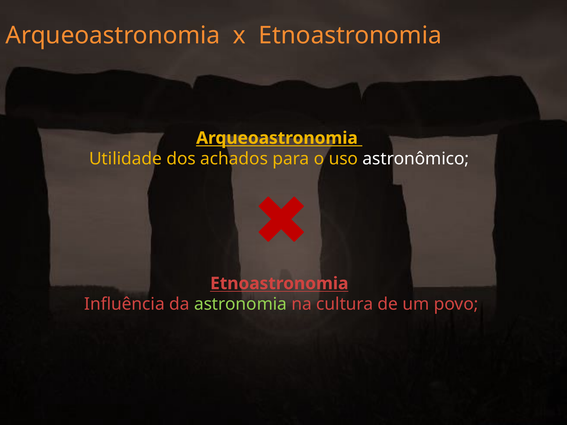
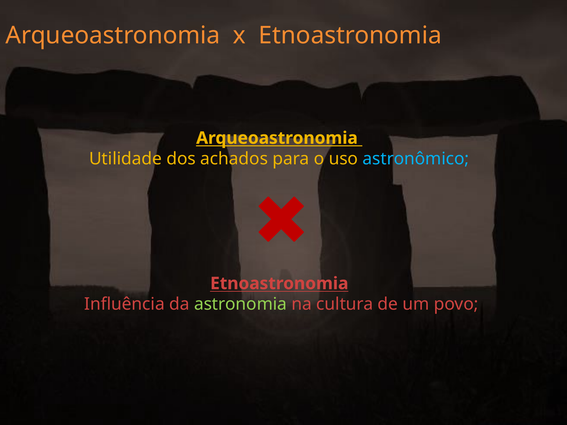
astronômico colour: white -> light blue
